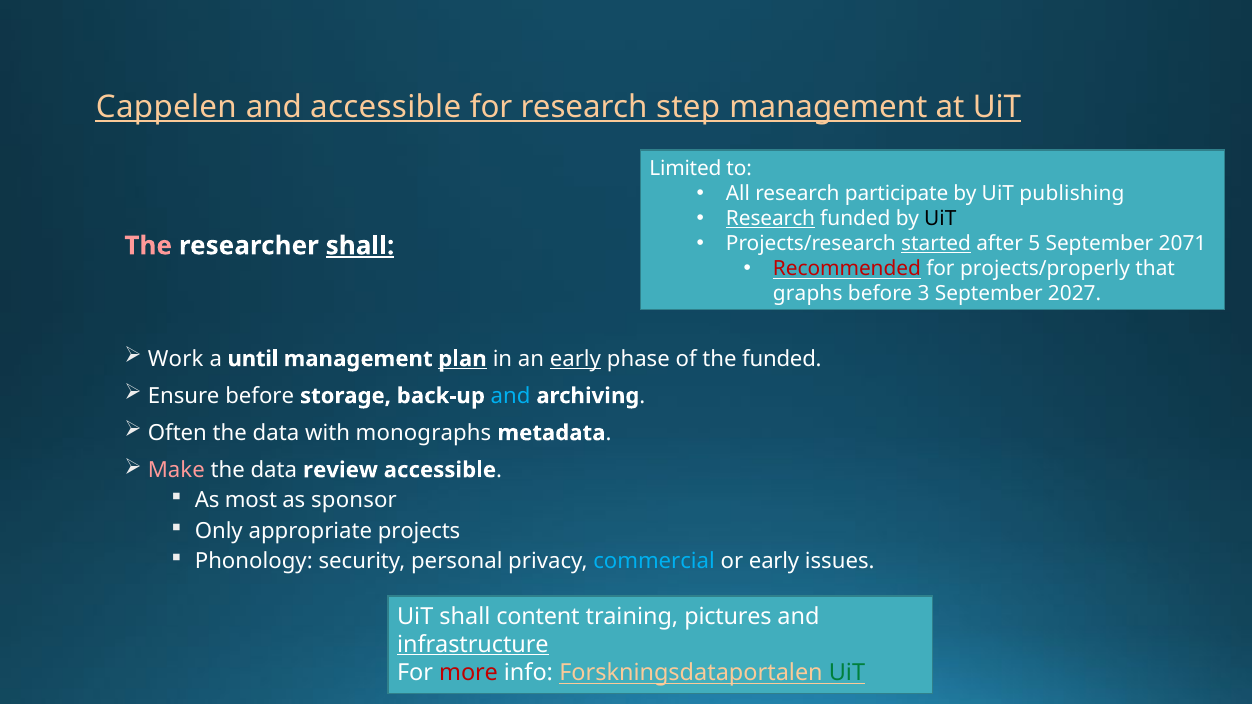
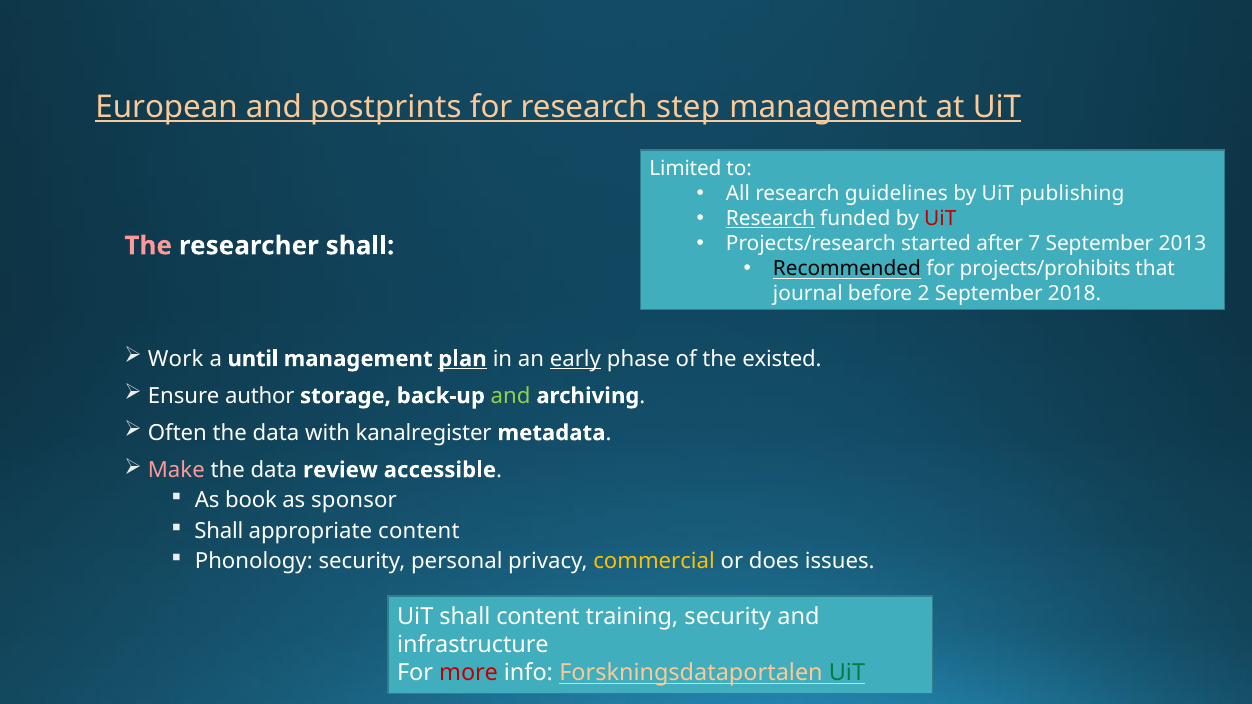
Cappelen: Cappelen -> European
and accessible: accessible -> postprints
participate: participate -> guidelines
UiT at (940, 219) colour: black -> red
started underline: present -> none
5: 5 -> 7
2071: 2071 -> 2013
shall at (360, 246) underline: present -> none
Recommended colour: red -> black
projects/properly: projects/properly -> projects/prohibits
graphs: graphs -> journal
3: 3 -> 2
2027: 2027 -> 2018
the funded: funded -> existed
Ensure before: before -> author
and at (511, 396) colour: light blue -> light green
monographs: monographs -> kanalregister
most: most -> book
Only at (219, 531): Only -> Shall
appropriate projects: projects -> content
commercial colour: light blue -> yellow
or early: early -> does
training pictures: pictures -> security
infrastructure underline: present -> none
